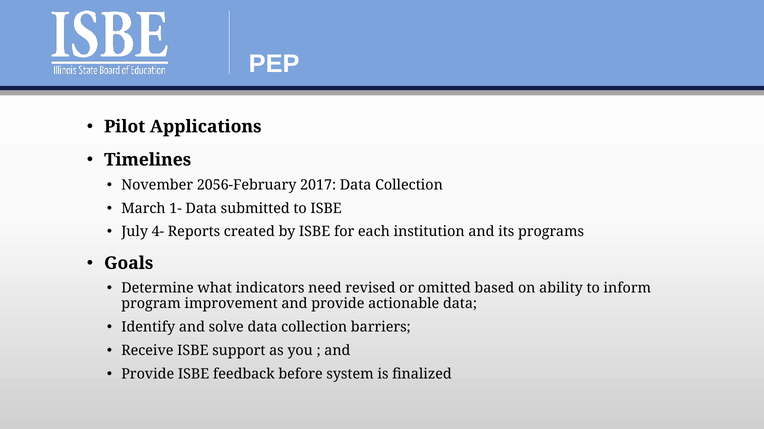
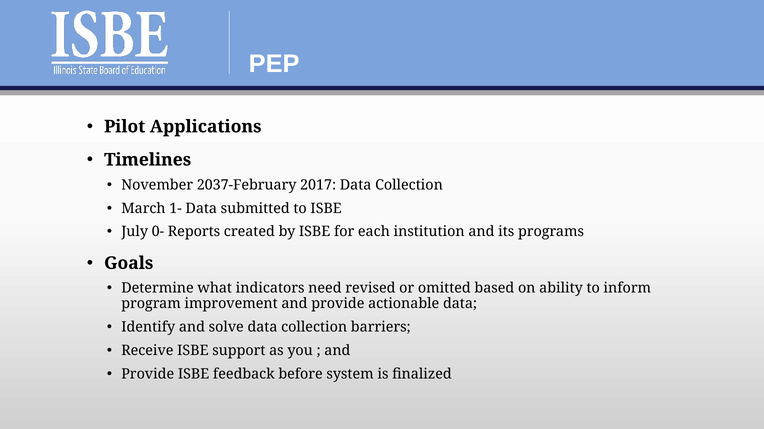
2056-February: 2056-February -> 2037-February
4-: 4- -> 0-
